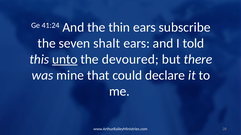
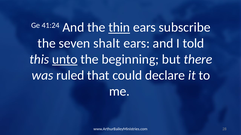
thin underline: none -> present
devoured: devoured -> beginning
mine: mine -> ruled
